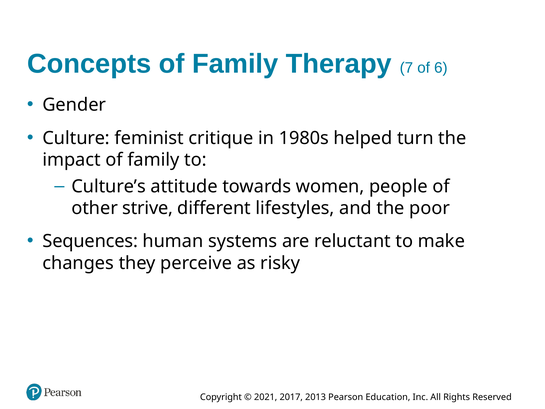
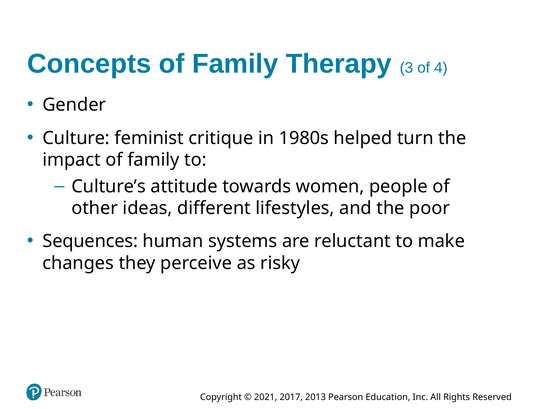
7: 7 -> 3
6: 6 -> 4
strive: strive -> ideas
